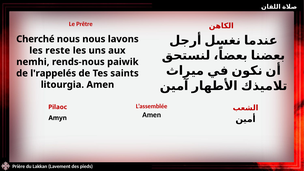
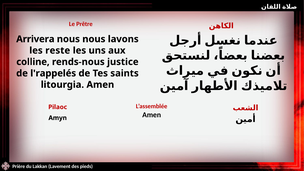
Cherché: Cherché -> Arrivera
nemhi: nemhi -> colline
paiwik: paiwik -> justice
